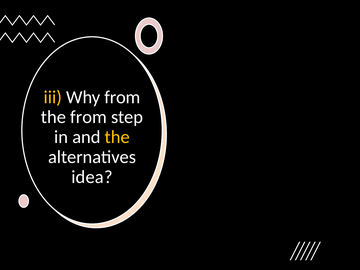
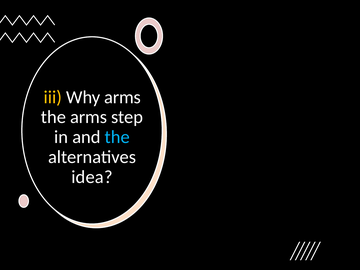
Why from: from -> arms
the from: from -> arms
the at (117, 137) colour: yellow -> light blue
